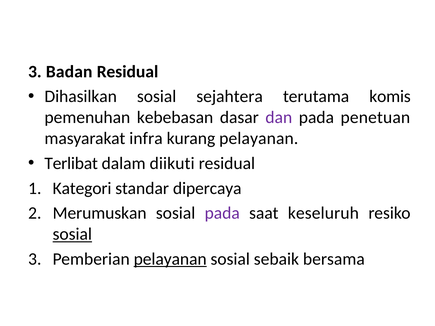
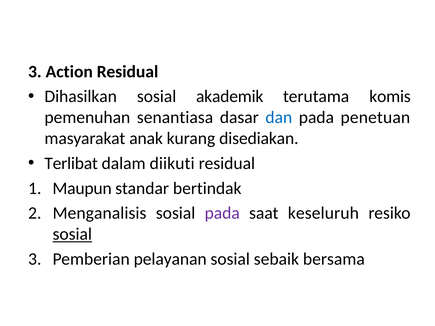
Badan: Badan -> Action
sejahtera: sejahtera -> akademik
kebebasan: kebebasan -> senantiasa
dan colour: purple -> blue
infra: infra -> anak
kurang pelayanan: pelayanan -> disediakan
Kategori: Kategori -> Maupun
dipercaya: dipercaya -> bertindak
Merumuskan: Merumuskan -> Menganalisis
pelayanan at (170, 259) underline: present -> none
